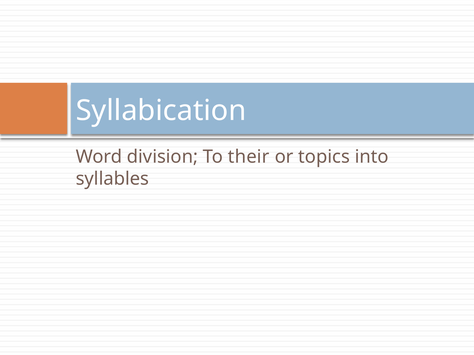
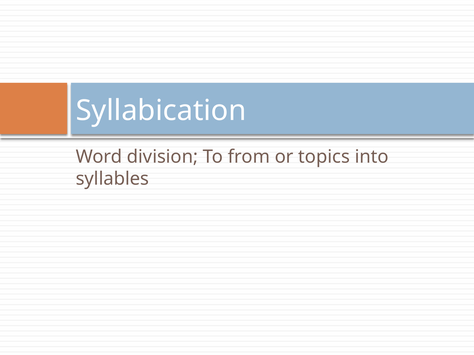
their: their -> from
